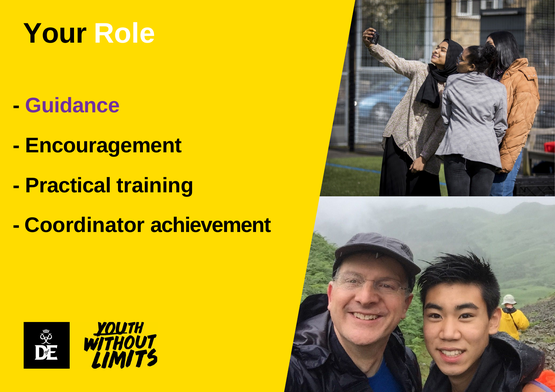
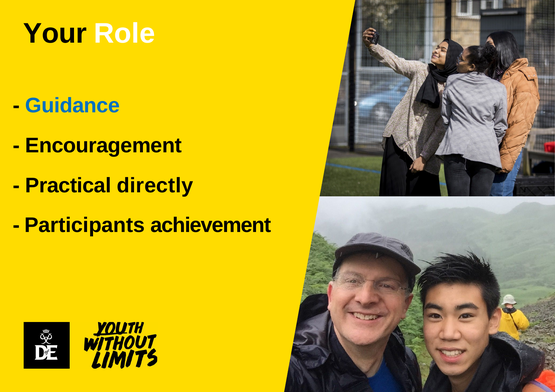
Guidance colour: purple -> blue
training: training -> directly
Coordinator: Coordinator -> Participants
